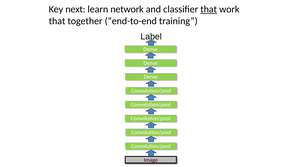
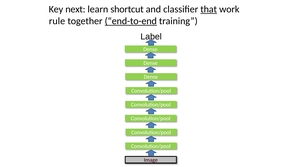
network: network -> shortcut
that at (57, 21): that -> rule
end-to-end underline: none -> present
